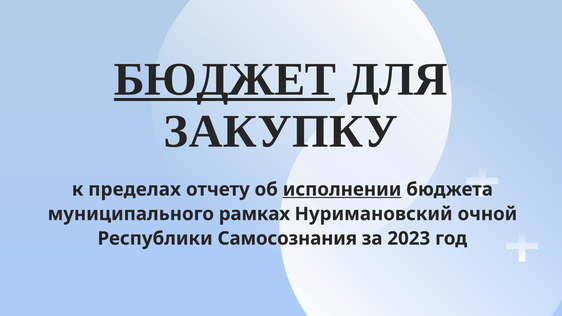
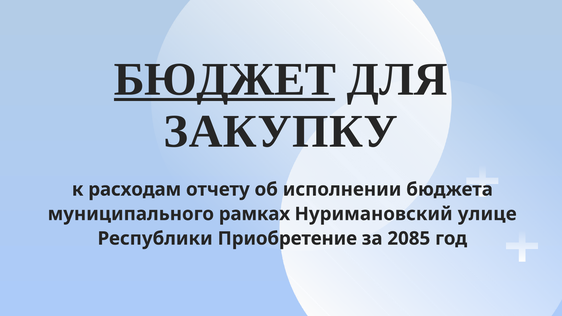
пределах: пределах -> расходам
исполнении underline: present -> none
очной: очной -> улице
Самосознания: Самосознания -> Приобретение
2023: 2023 -> 2085
